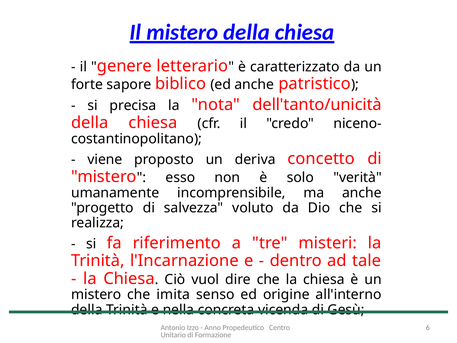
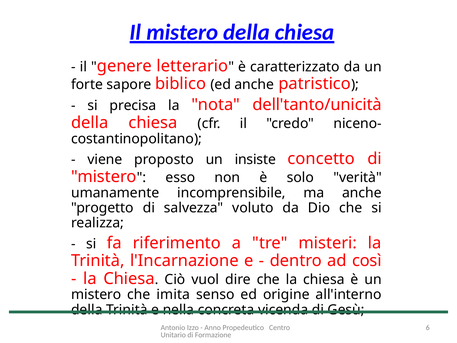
deriva: deriva -> insiste
tale: tale -> così
